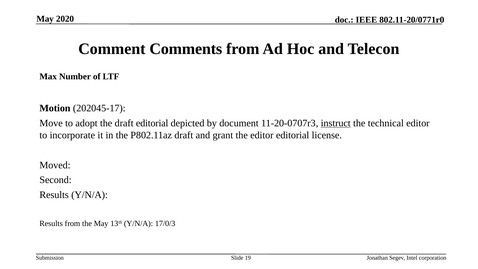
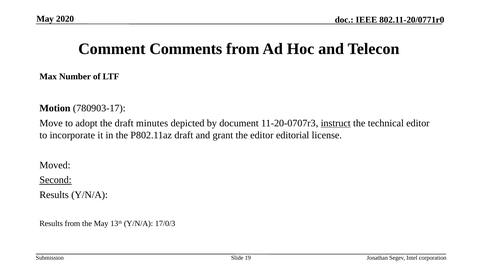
202045-17: 202045-17 -> 780903-17
draft editorial: editorial -> minutes
Second underline: none -> present
